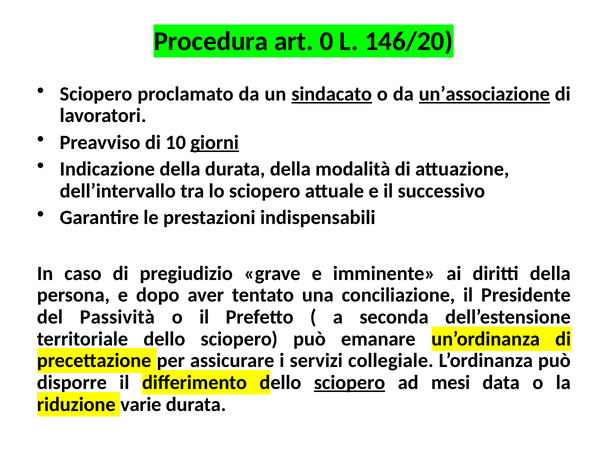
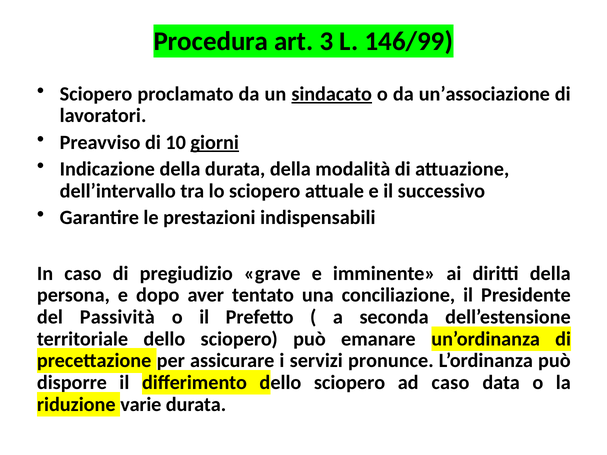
0: 0 -> 3
146/20: 146/20 -> 146/99
un’associazione underline: present -> none
collegiale: collegiale -> pronunce
sciopero at (350, 383) underline: present -> none
ad mesi: mesi -> caso
